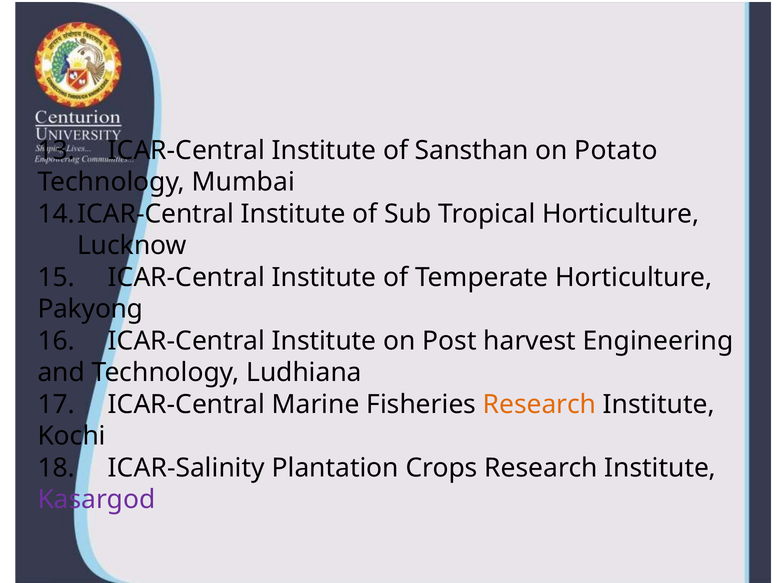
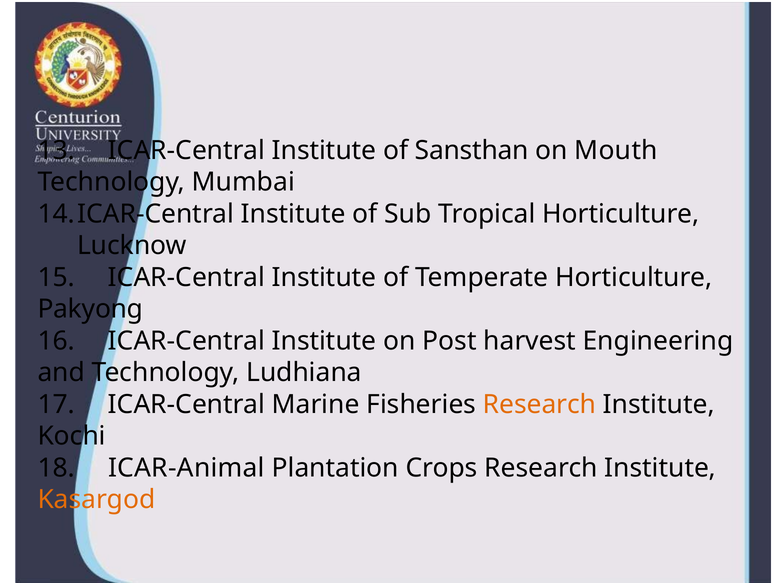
Potato: Potato -> Mouth
ICAR-Salinity: ICAR-Salinity -> ICAR-Animal
Kasargod colour: purple -> orange
